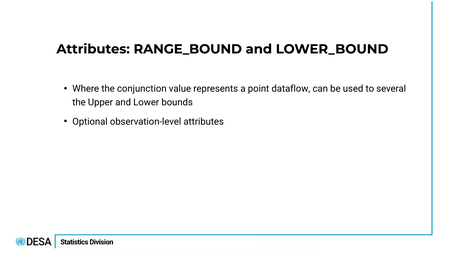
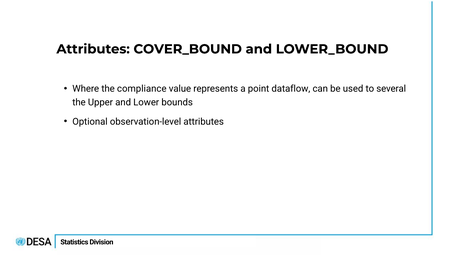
RANGE_BOUND: RANGE_BOUND -> COVER_BOUND
conjunction: conjunction -> compliance
